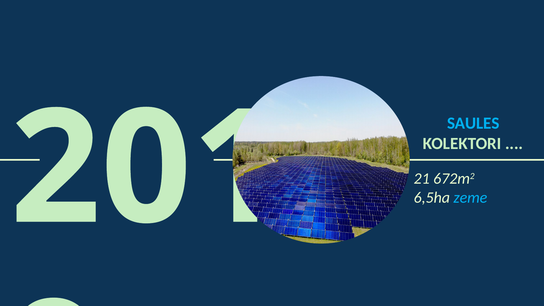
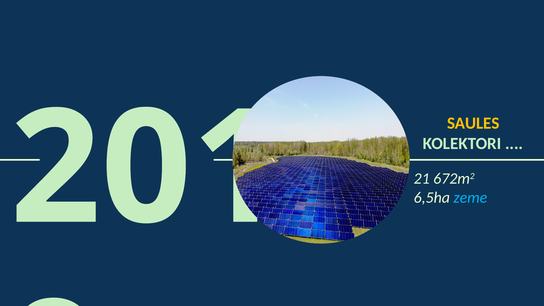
SAULES colour: light blue -> yellow
